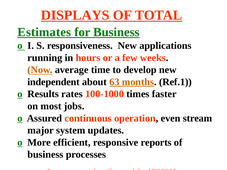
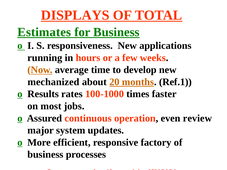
independent: independent -> mechanized
63: 63 -> 20
stream: stream -> review
reports: reports -> factory
